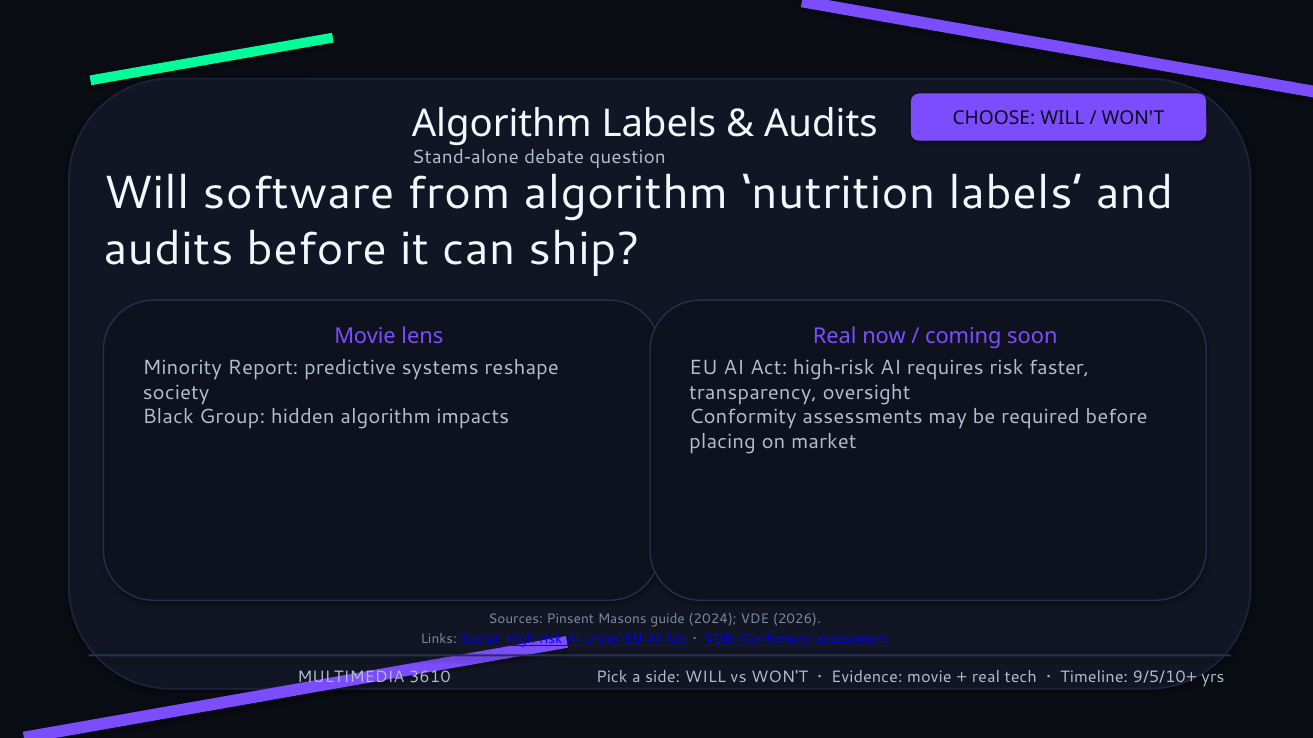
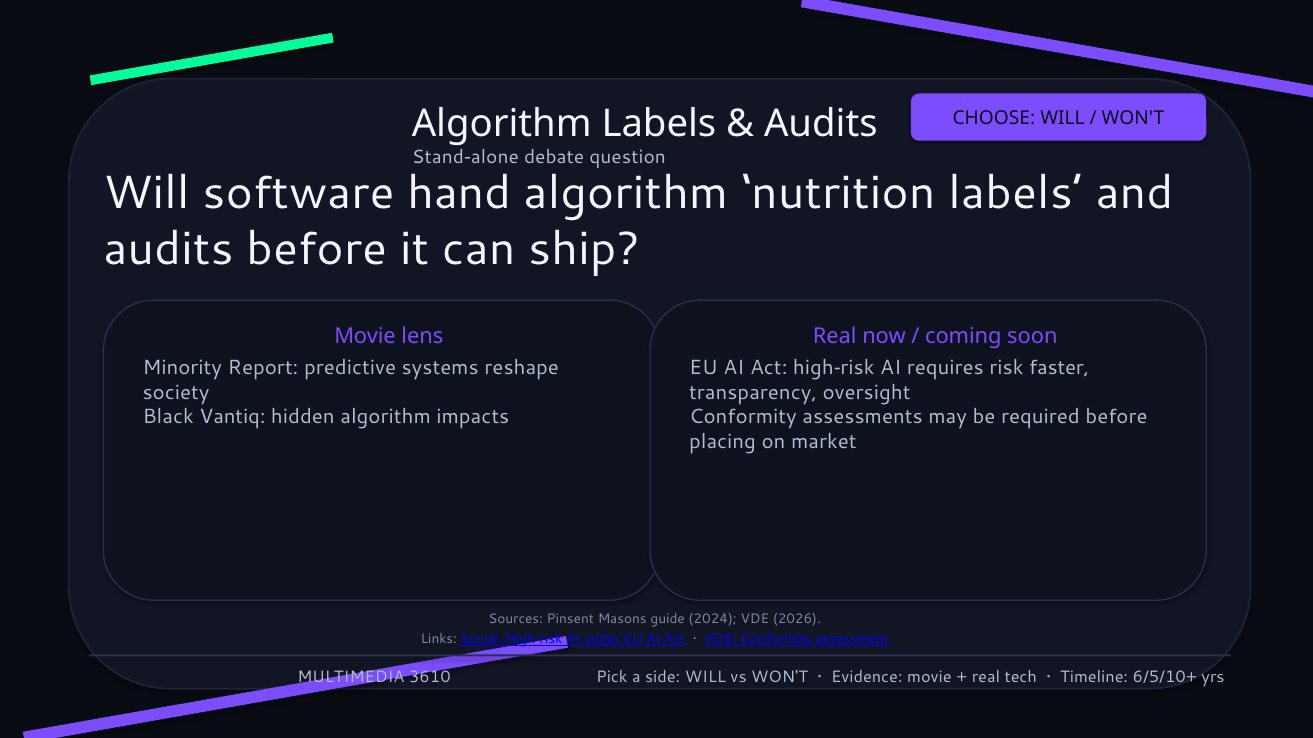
from: from -> hand
Group: Group -> Vantiq
9/5/10+: 9/5/10+ -> 6/5/10+
